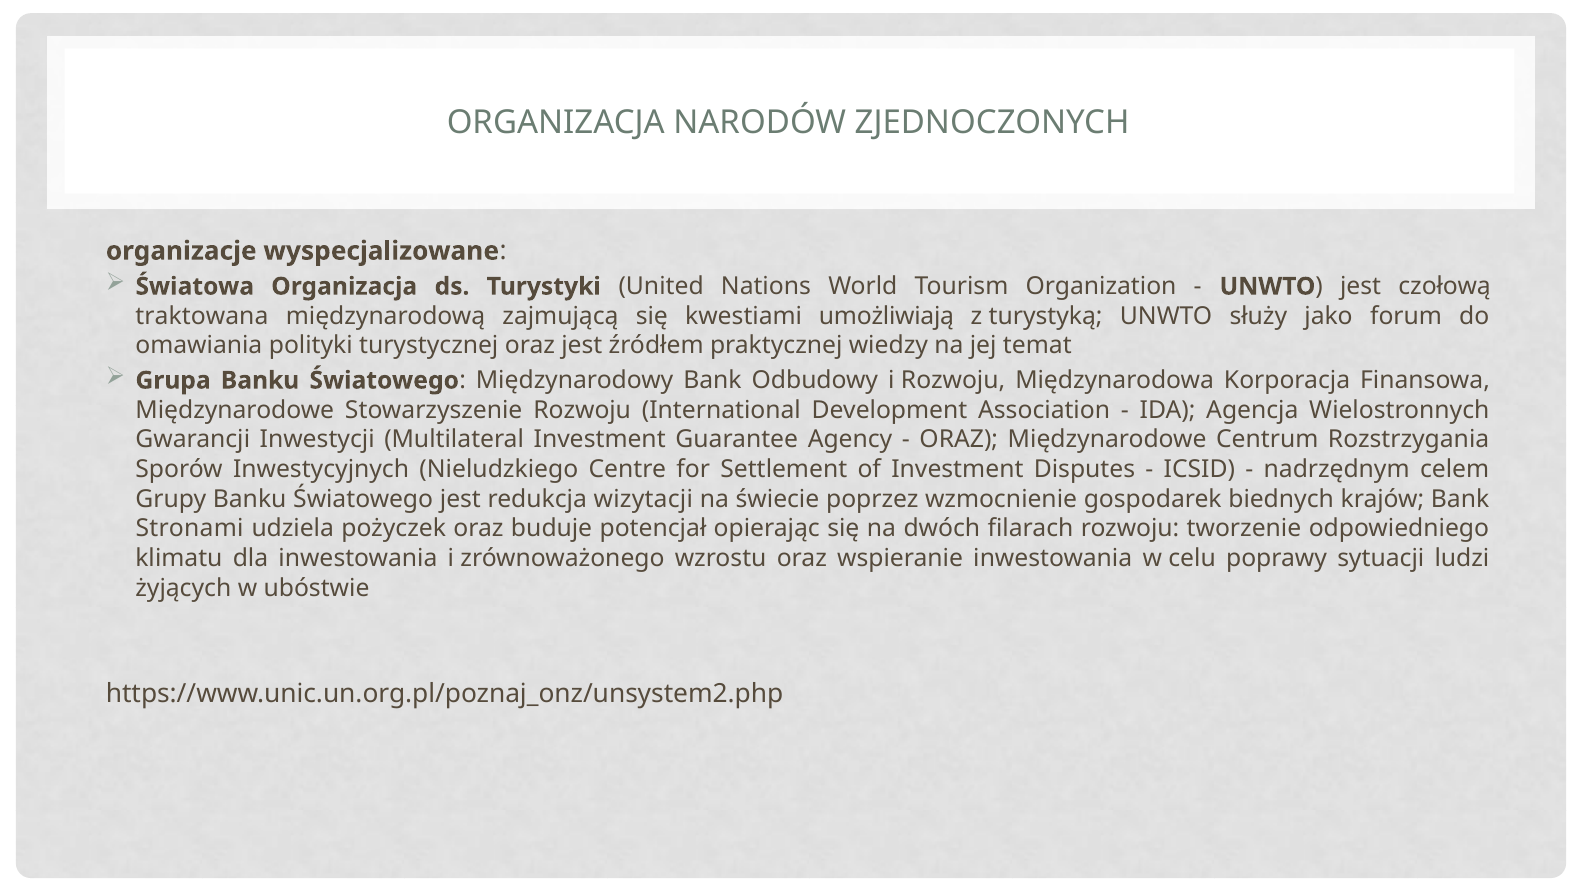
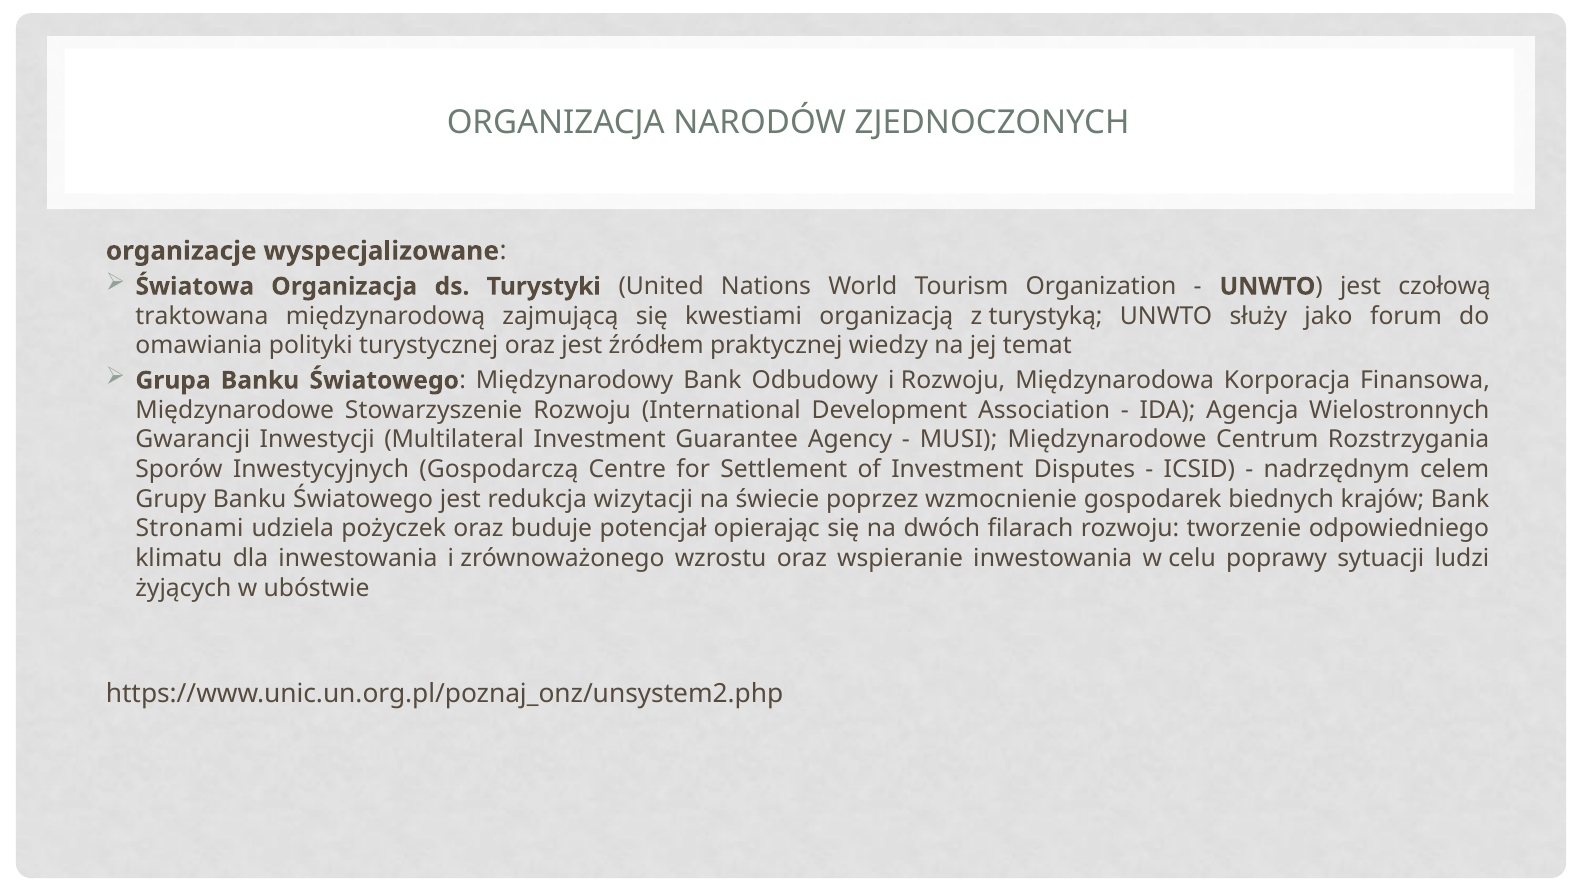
umożliwiają: umożliwiają -> organizacją
ORAZ at (959, 440): ORAZ -> MUSI
Nieludzkiego: Nieludzkiego -> Gospodarczą
